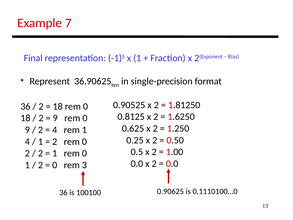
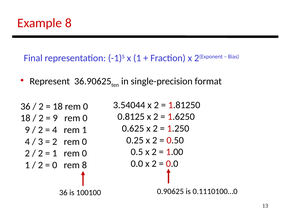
Example 7: 7 -> 8
0.90525: 0.90525 -> 3.54044
1 at (40, 141): 1 -> 3
rem 3: 3 -> 8
